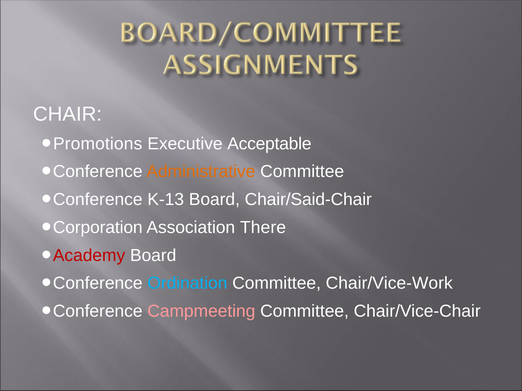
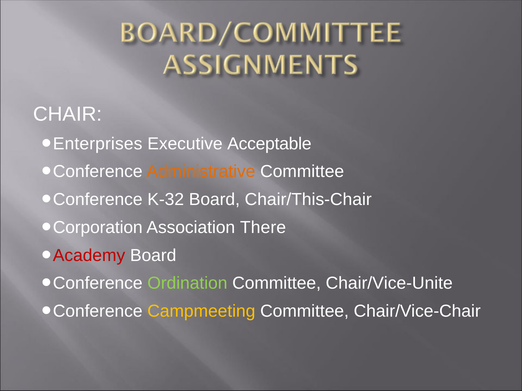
Promotions: Promotions -> Enterprises
K-13: K-13 -> K-32
Chair/Said-Chair: Chair/Said-Chair -> Chair/This-Chair
Ordination colour: light blue -> light green
Chair/Vice-Work: Chair/Vice-Work -> Chair/Vice-Unite
Campmeeting colour: pink -> yellow
